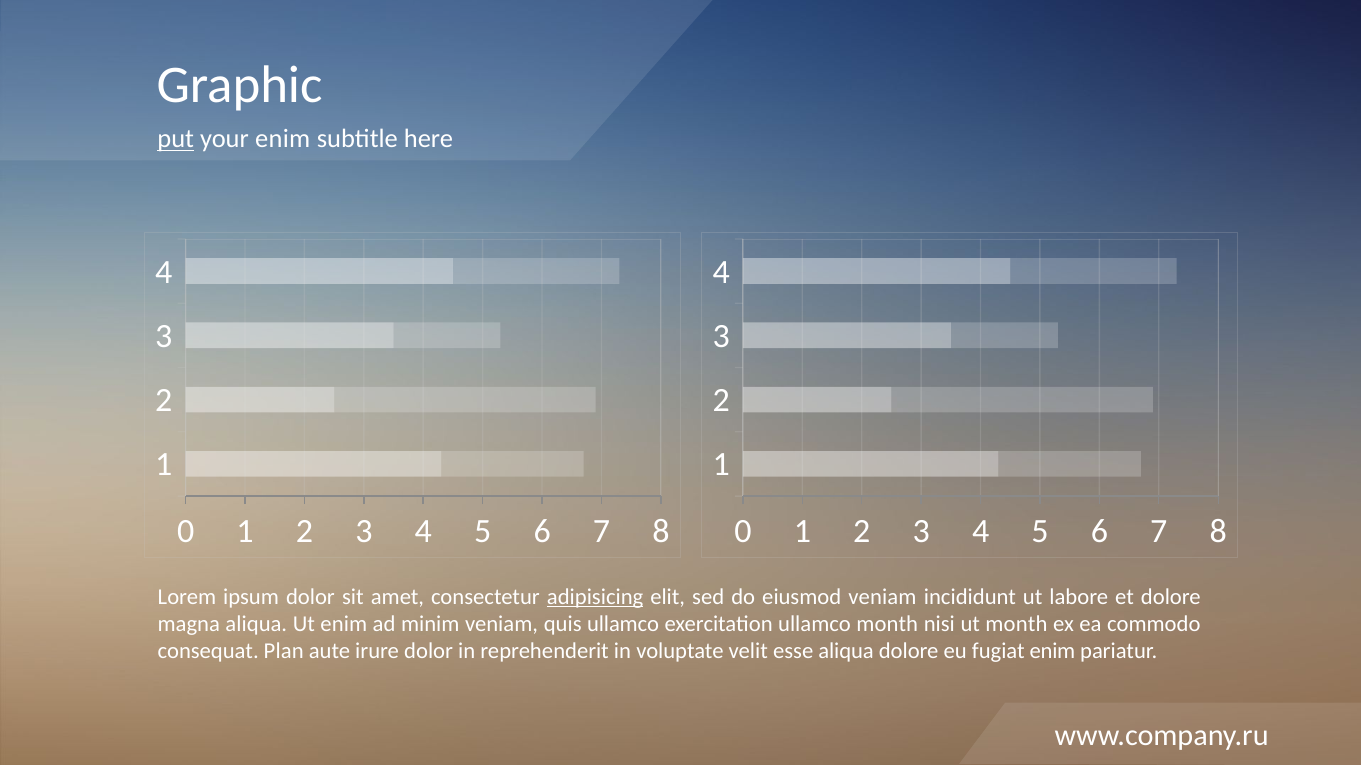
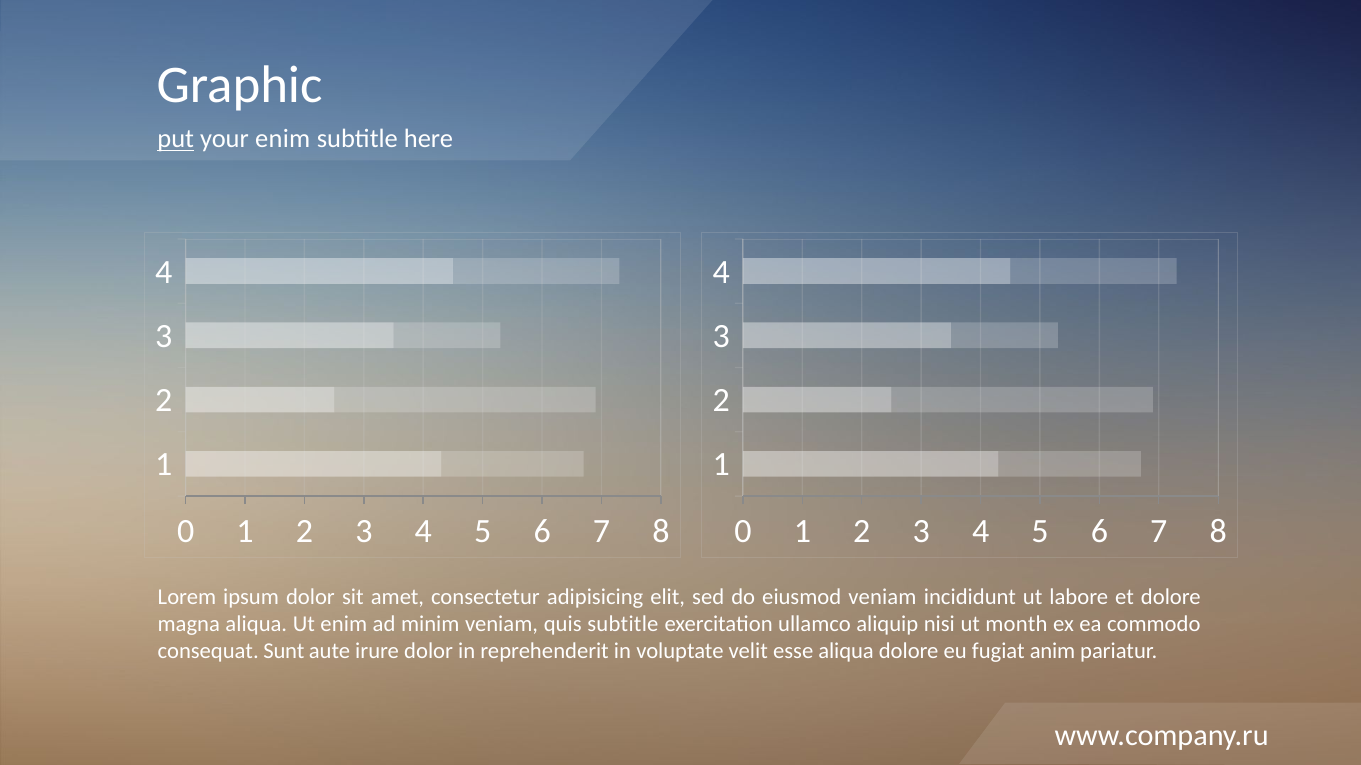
adipisicing underline: present -> none
quis ullamco: ullamco -> subtitle
ullamco month: month -> aliquip
Plan: Plan -> Sunt
fugiat enim: enim -> anim
